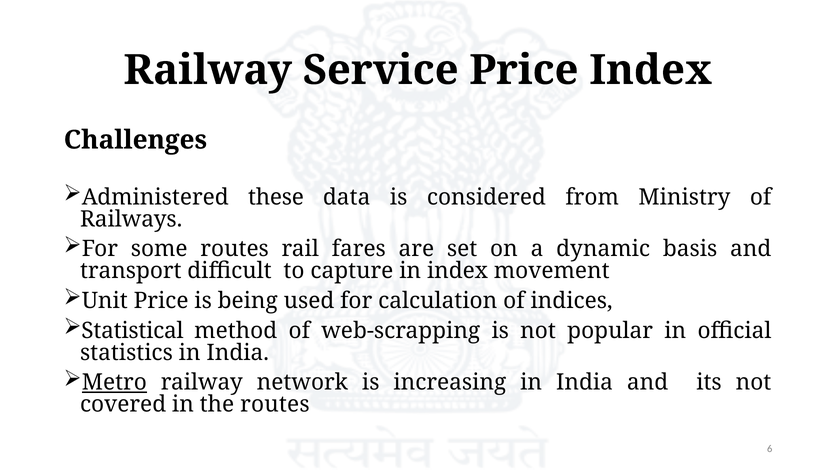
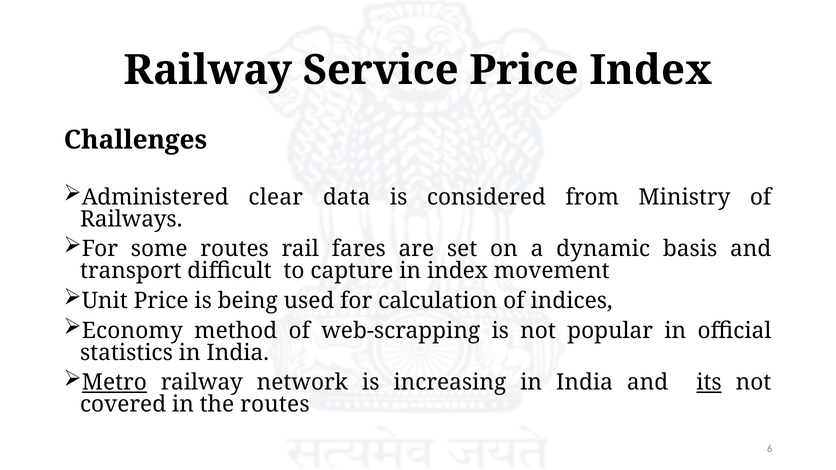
these: these -> clear
Statistical: Statistical -> Economy
its underline: none -> present
